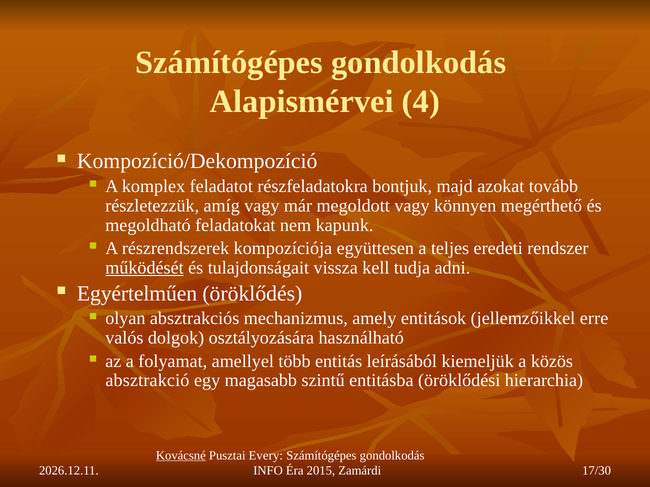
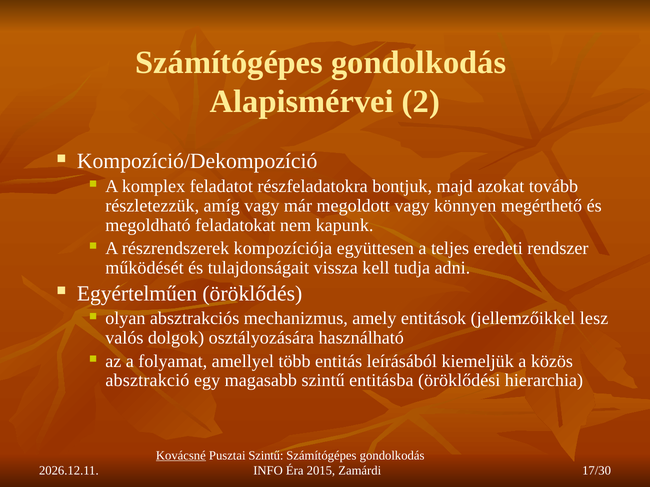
4: 4 -> 2
működését underline: present -> none
erre: erre -> lesz
Pusztai Every: Every -> Szintű
